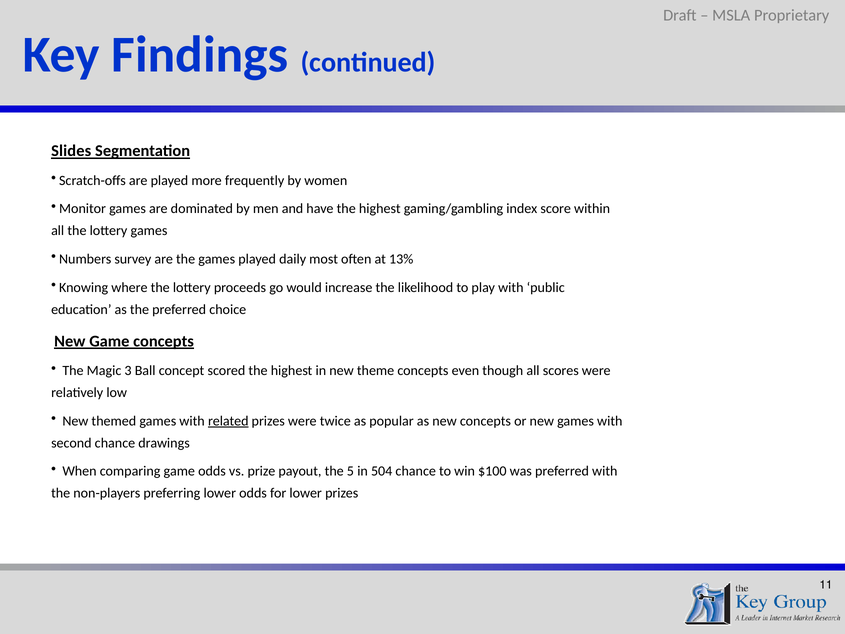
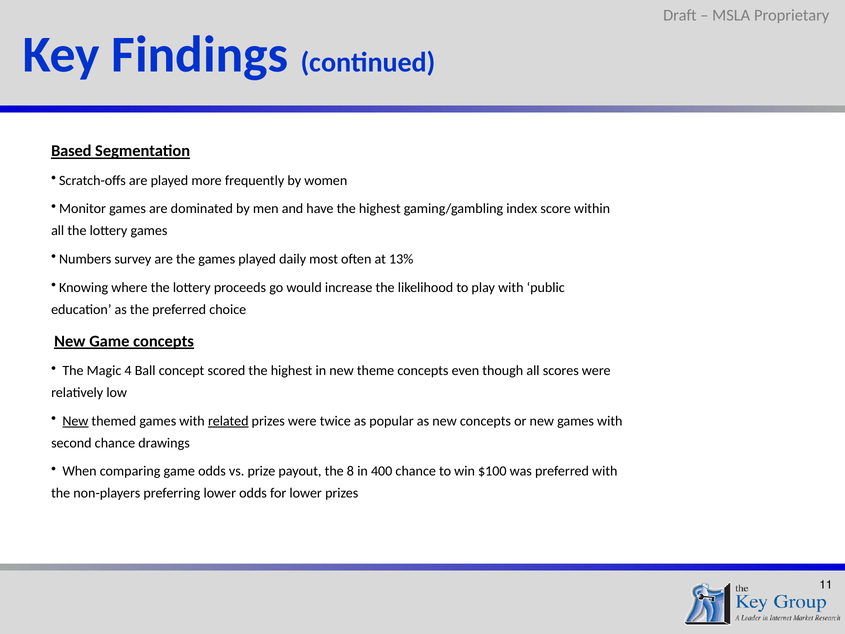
Slides: Slides -> Based
3: 3 -> 4
New at (75, 421) underline: none -> present
5: 5 -> 8
504: 504 -> 400
